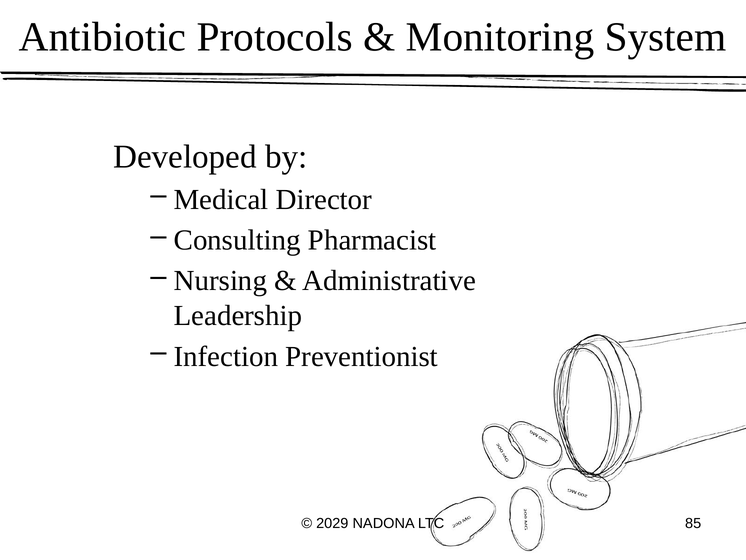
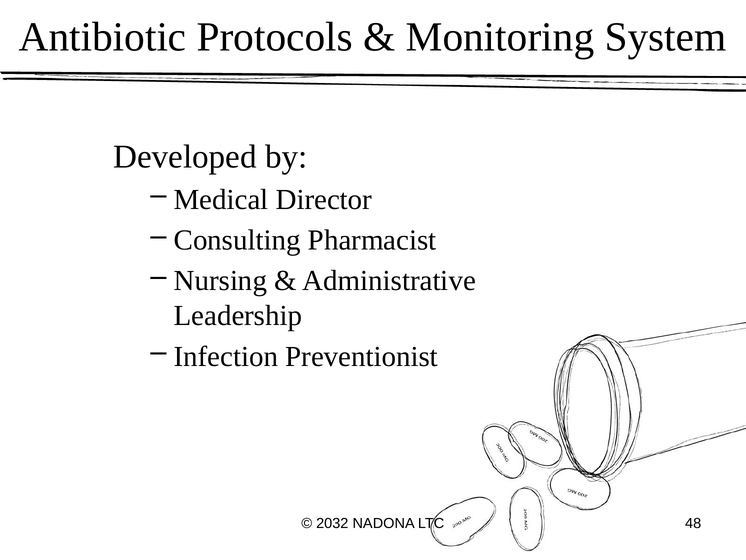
2029: 2029 -> 2032
85: 85 -> 48
